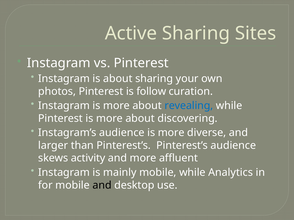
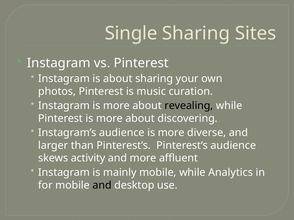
Active: Active -> Single
follow: follow -> music
revealing colour: blue -> black
